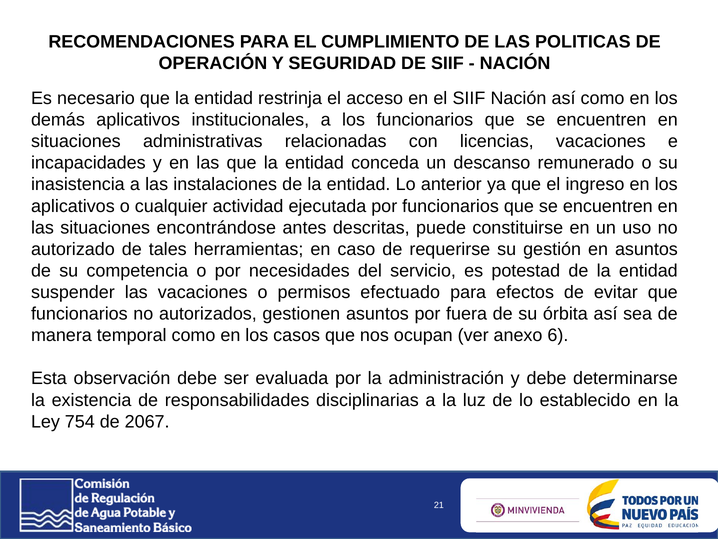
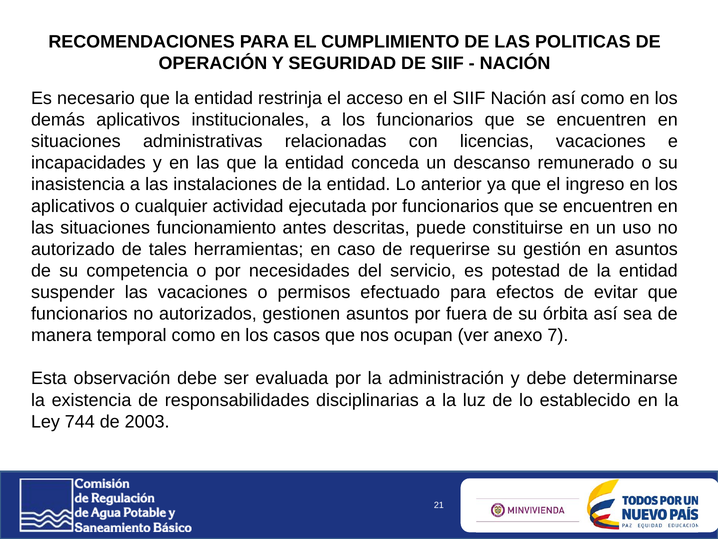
encontrándose: encontrándose -> funcionamiento
6: 6 -> 7
754: 754 -> 744
2067: 2067 -> 2003
